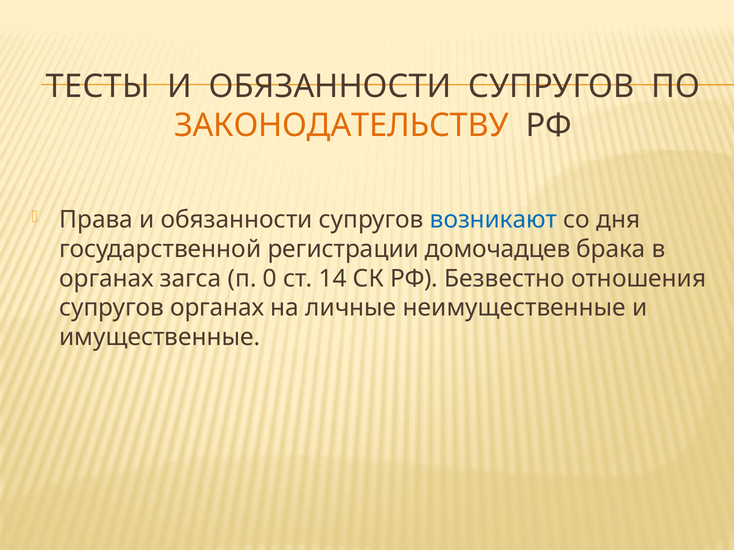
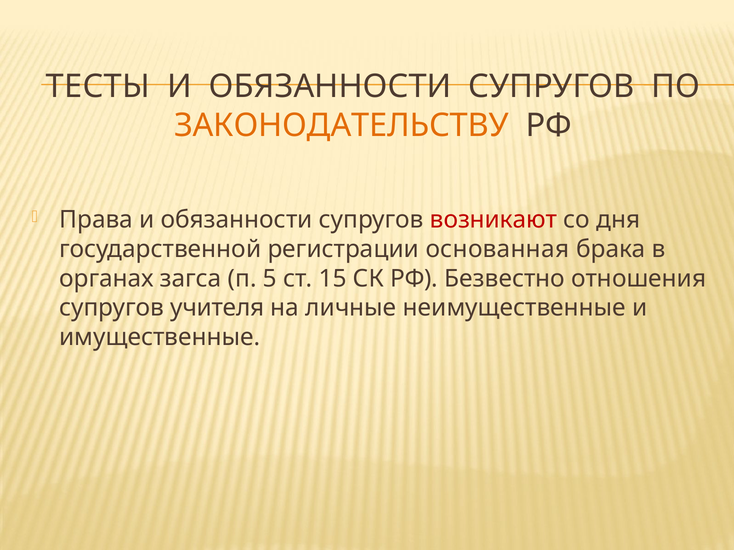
возникают colour: blue -> red
домочадцев: домочадцев -> основанная
0: 0 -> 5
14: 14 -> 15
супругов органах: органах -> учителя
